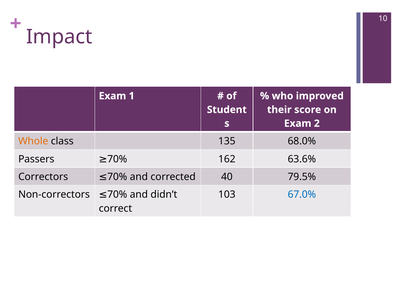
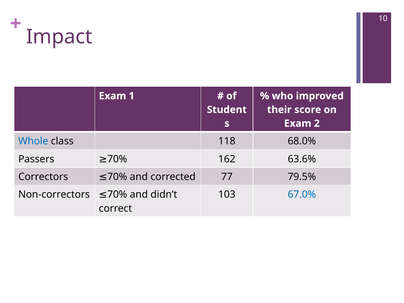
Whole colour: orange -> blue
135: 135 -> 118
40: 40 -> 77
